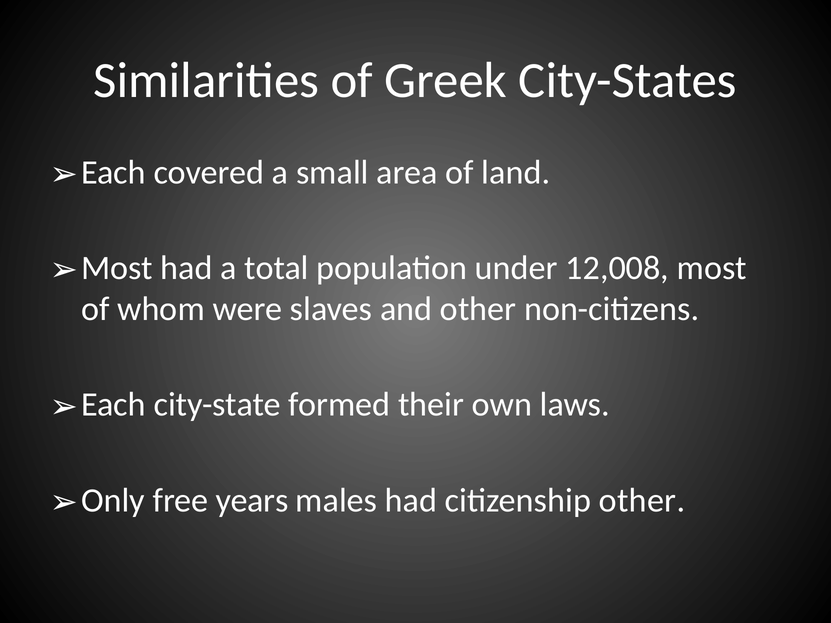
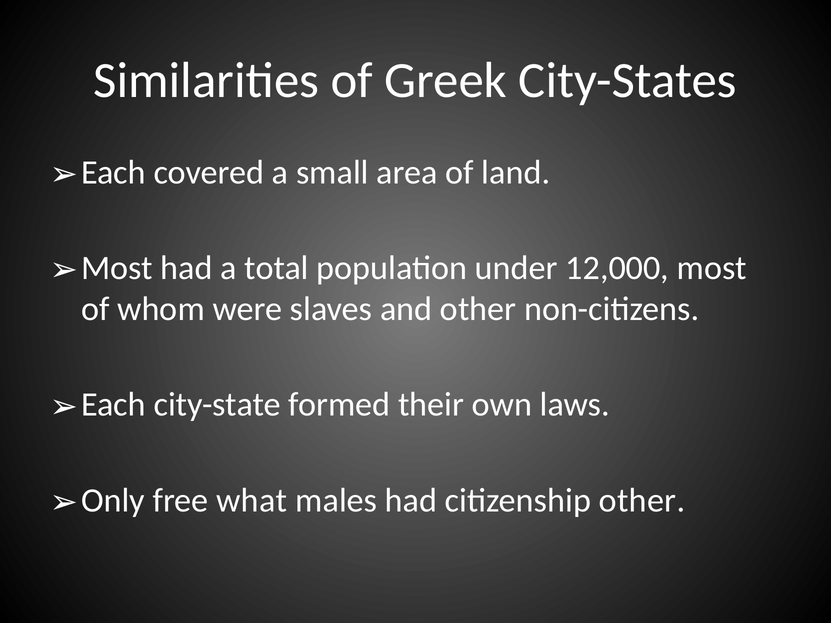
12,008: 12,008 -> 12,000
years: years -> what
